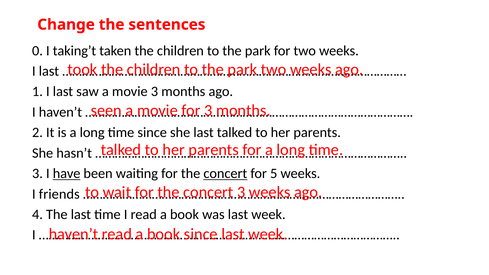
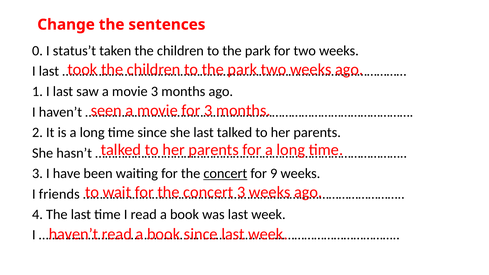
taking’t: taking’t -> status’t
have underline: present -> none
5: 5 -> 9
